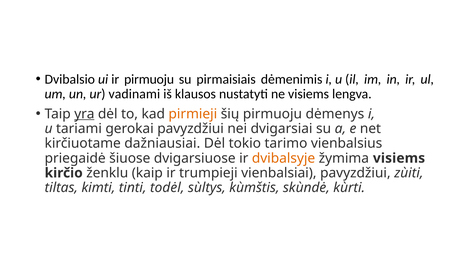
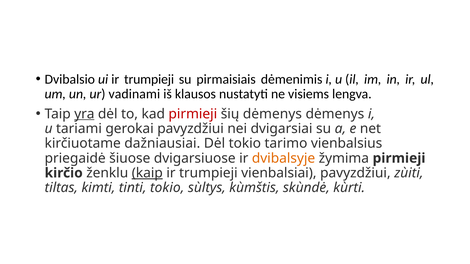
ui ir pirmuoju: pirmuoju -> trumpieji
pirmieji at (193, 114) colour: orange -> red
šių pirmuoju: pirmuoju -> dėmenys
žymima visiems: visiems -> pirmieji
kaip underline: none -> present
tinti todėl: todėl -> tokio
